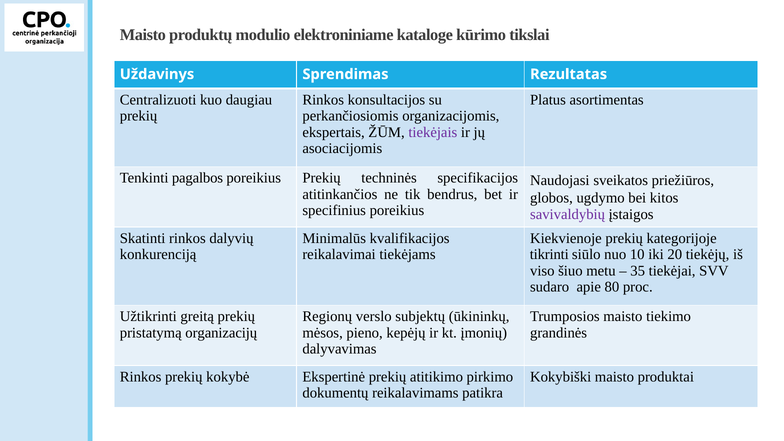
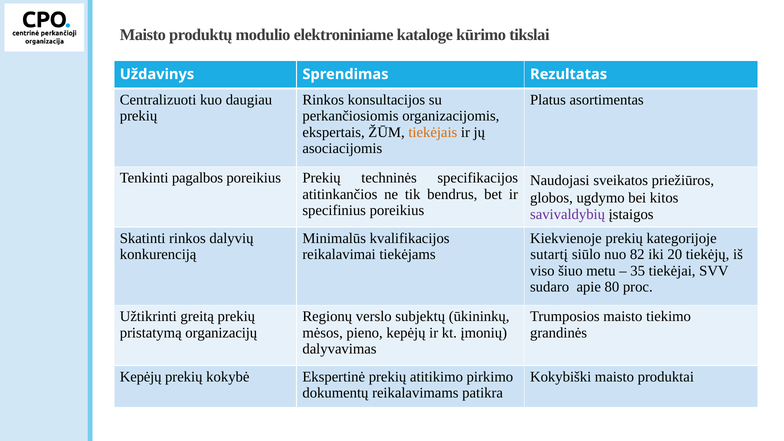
tiekėjais colour: purple -> orange
tikrinti: tikrinti -> sutartį
10: 10 -> 82
Rinkos at (141, 377): Rinkos -> Kepėjų
